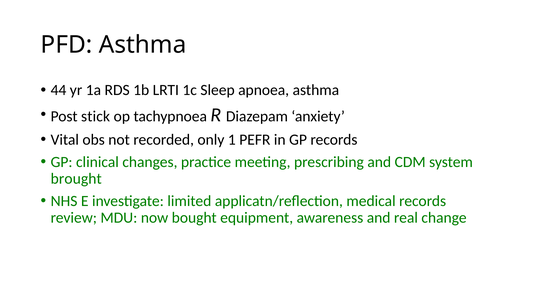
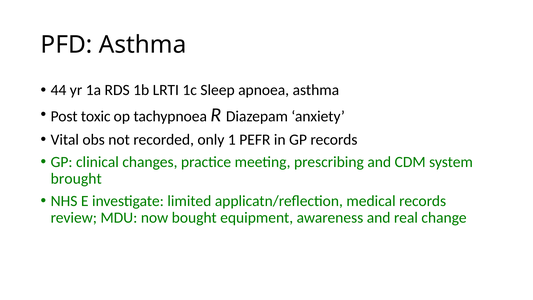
stick: stick -> toxic
